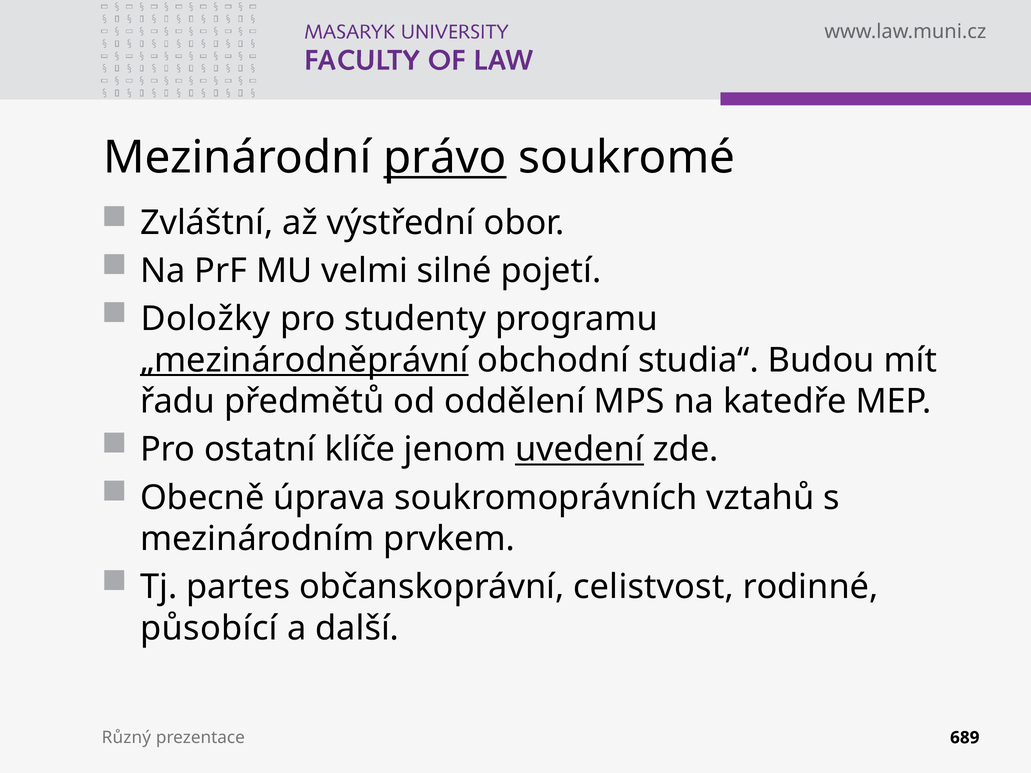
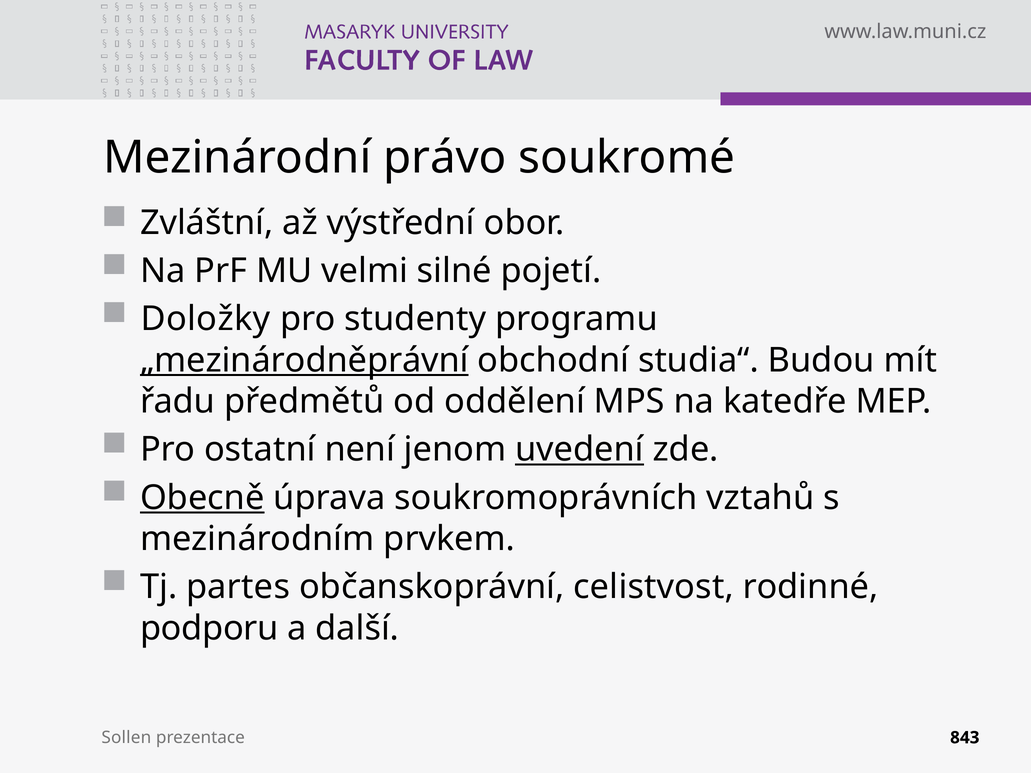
právo underline: present -> none
klíče: klíče -> není
Obecně underline: none -> present
působící: působící -> podporu
Různý: Různý -> Sollen
689: 689 -> 843
